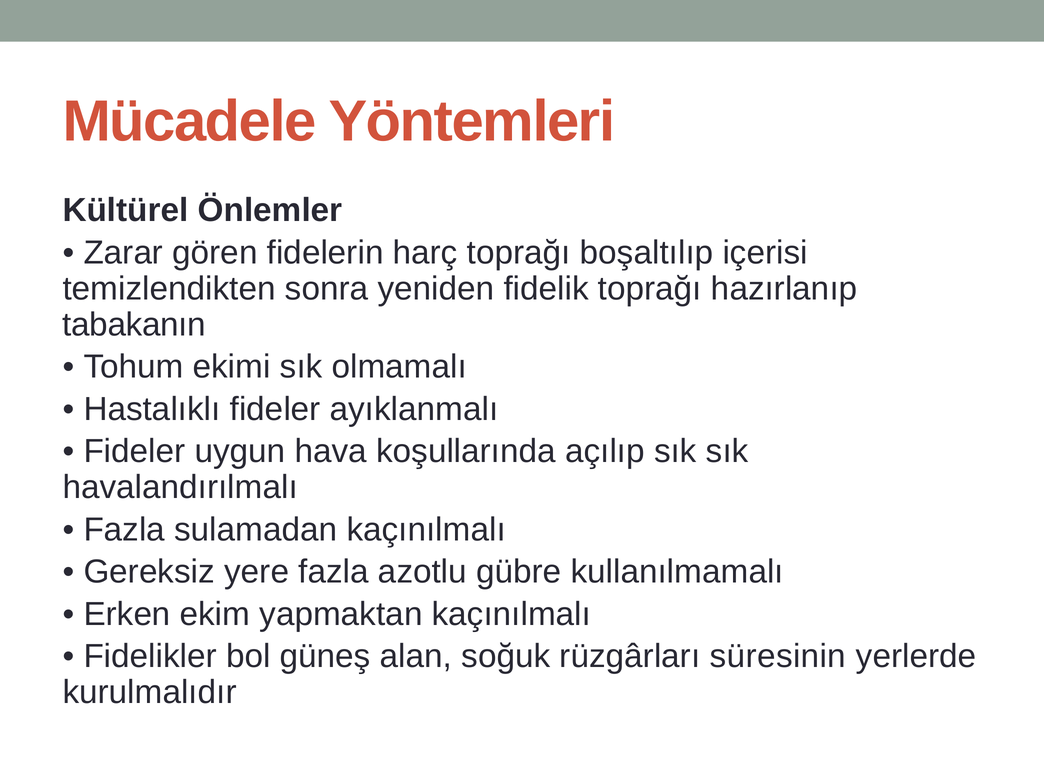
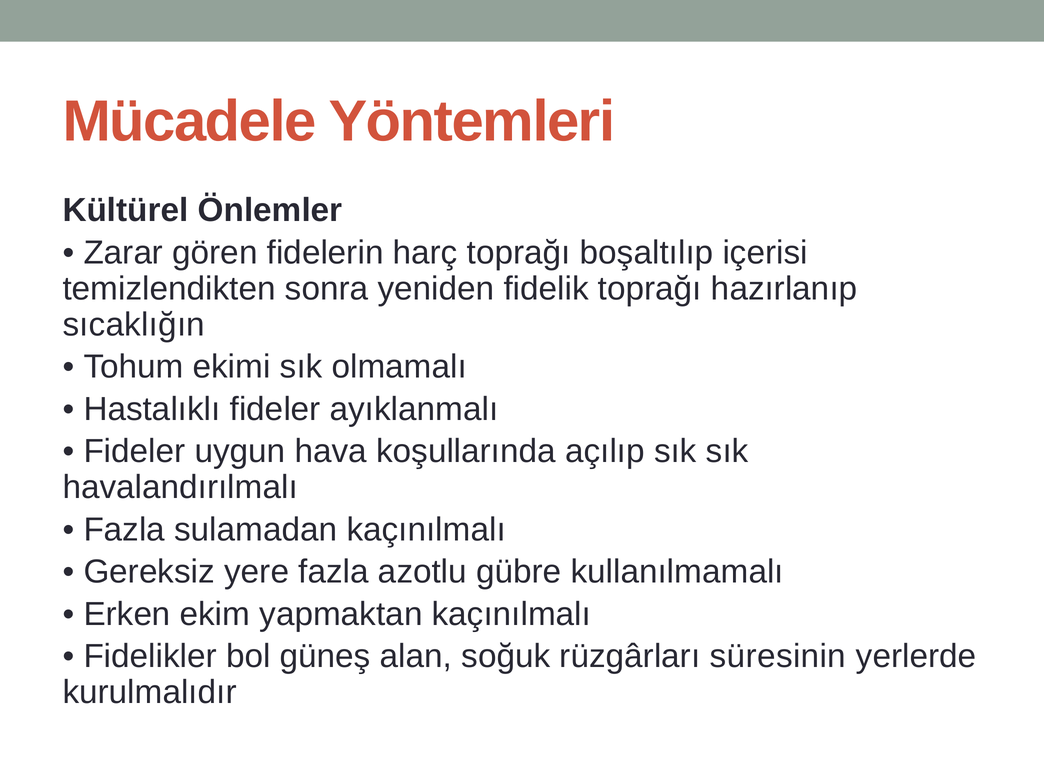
tabakanın: tabakanın -> sıcaklığın
